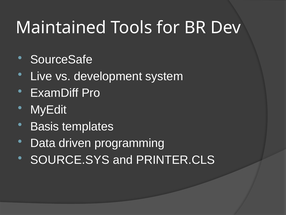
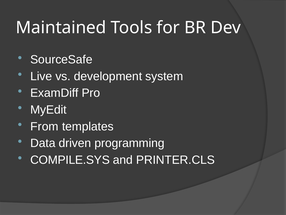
Basis: Basis -> From
SOURCE.SYS: SOURCE.SYS -> COMPILE.SYS
